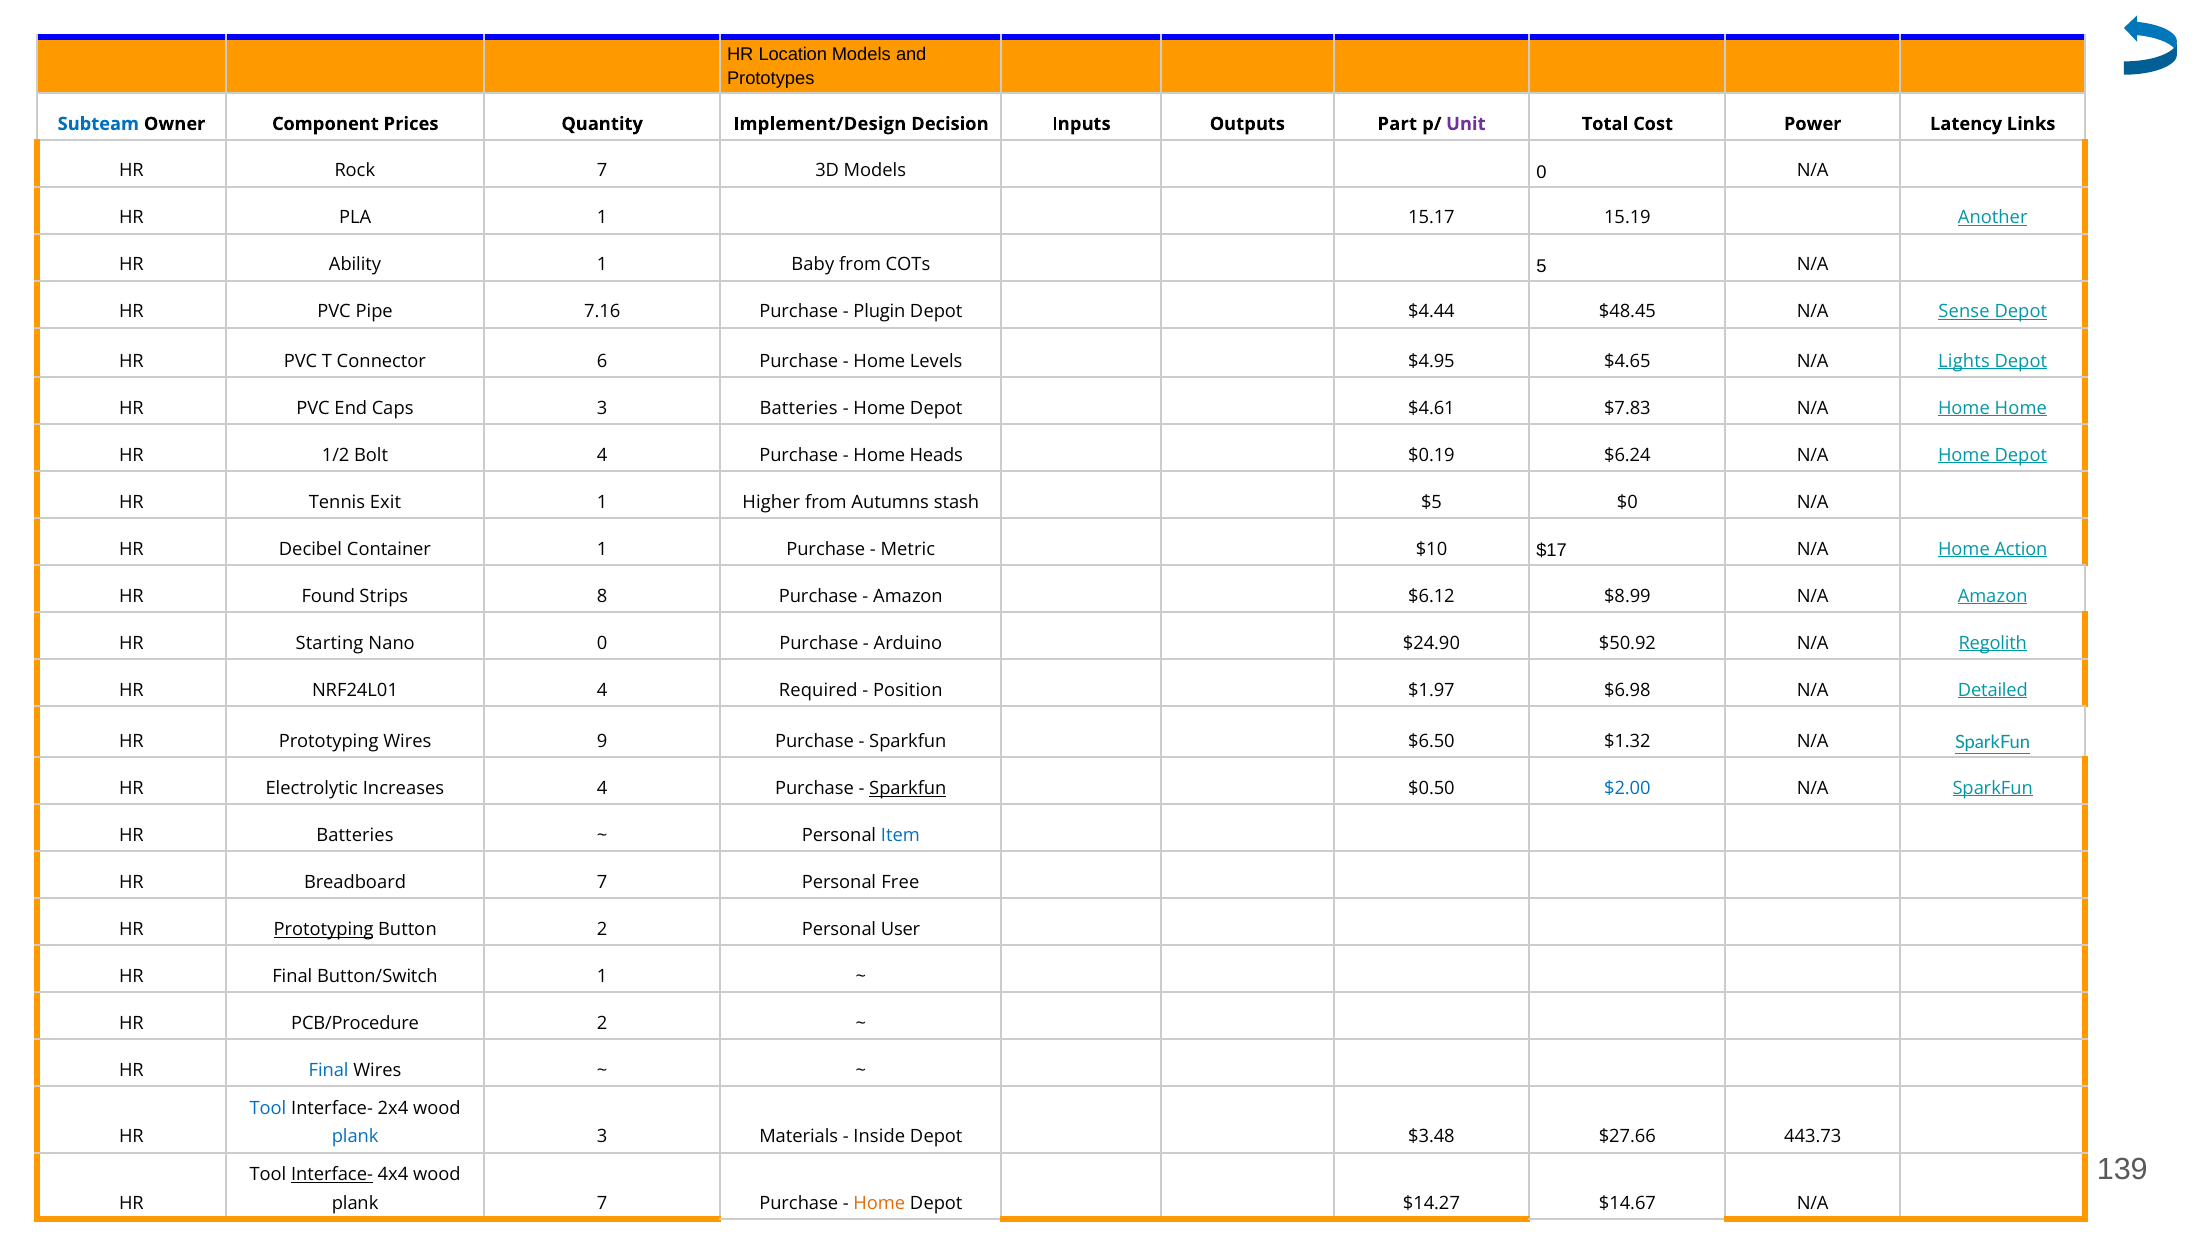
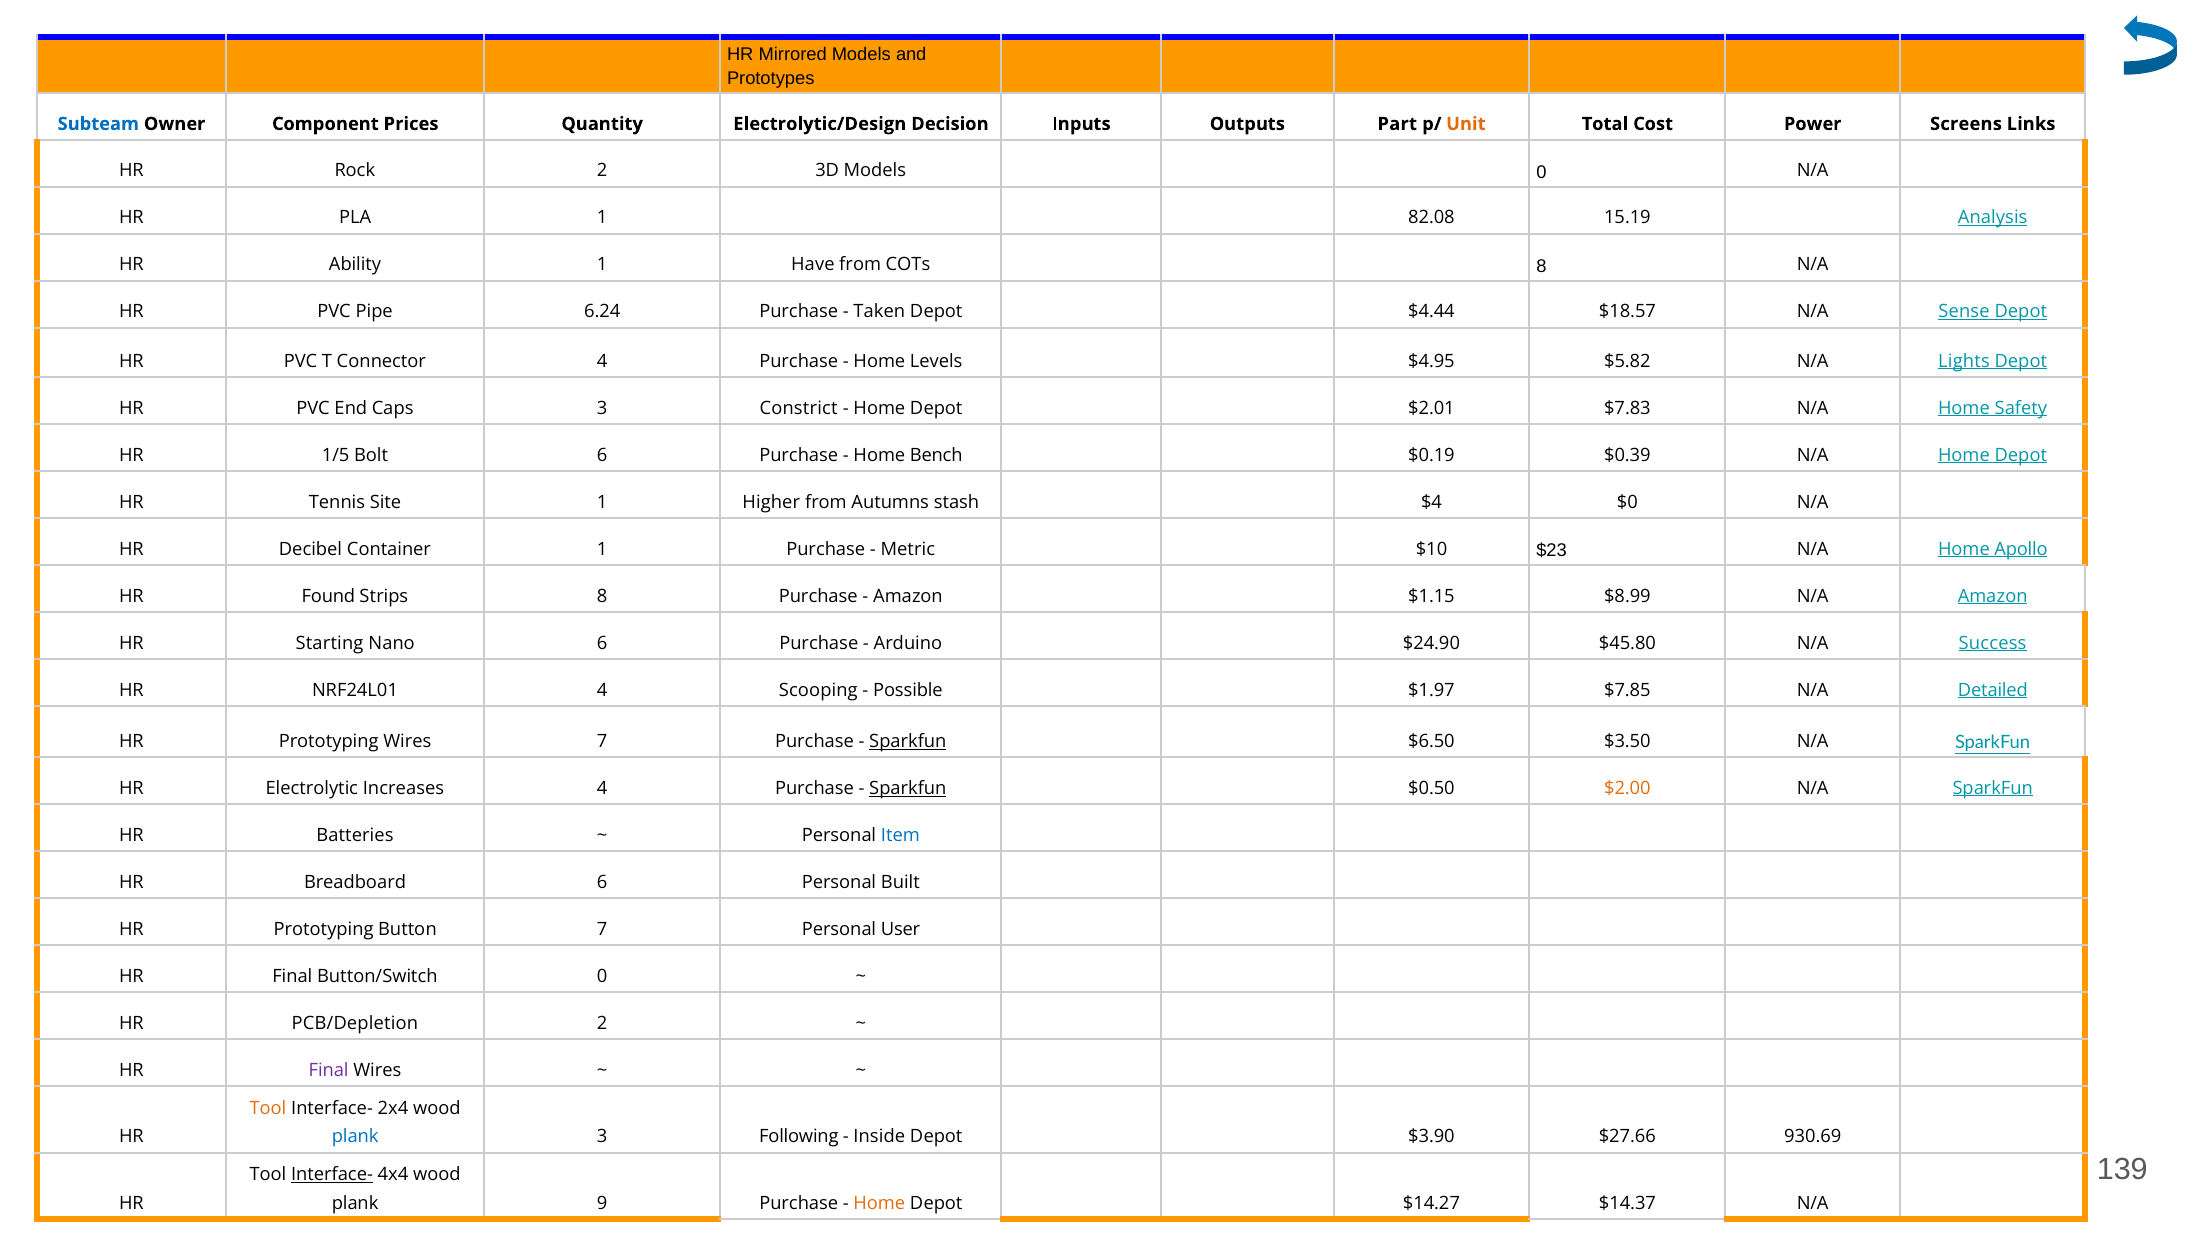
Location: Location -> Mirrored
Implement/Design: Implement/Design -> Electrolytic/Design
Unit colour: purple -> orange
Latency: Latency -> Screens
Rock 7: 7 -> 2
15.17: 15.17 -> 82.08
Another: Another -> Analysis
Baby: Baby -> Have
COTs 5: 5 -> 8
7.16: 7.16 -> 6.24
Plugin: Plugin -> Taken
$48.45: $48.45 -> $18.57
Connector 6: 6 -> 4
$4.65: $4.65 -> $5.82
3 Batteries: Batteries -> Constrict
$4.61: $4.61 -> $2.01
Home Home: Home -> Safety
1/2: 1/2 -> 1/5
Bolt 4: 4 -> 6
Heads: Heads -> Bench
$6.24: $6.24 -> $0.39
Exit: Exit -> Site
$5: $5 -> $4
$17: $17 -> $23
Action: Action -> Apollo
$6.12: $6.12 -> $1.15
Nano 0: 0 -> 6
$50.92: $50.92 -> $45.80
Regolith: Regolith -> Success
Required: Required -> Scooping
Position: Position -> Possible
$6.98: $6.98 -> $7.85
Wires 9: 9 -> 7
Sparkfun at (908, 741) underline: none -> present
$1.32: $1.32 -> $3.50
$2.00 colour: blue -> orange
Breadboard 7: 7 -> 6
Free: Free -> Built
Prototyping at (324, 929) underline: present -> none
Button 2: 2 -> 7
Button/Switch 1: 1 -> 0
PCB/Procedure: PCB/Procedure -> PCB/Depletion
Final at (329, 1070) colour: blue -> purple
Tool at (268, 1108) colour: blue -> orange
Materials: Materials -> Following
$3.48: $3.48 -> $3.90
443.73: 443.73 -> 930.69
plank 7: 7 -> 9
$14.67: $14.67 -> $14.37
